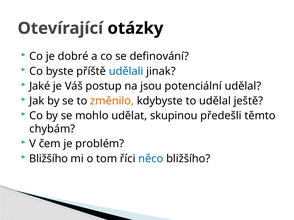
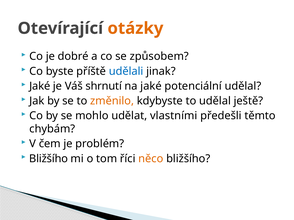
otázky colour: black -> orange
definování: definování -> způsobem
postup: postup -> shrnutí
na jsou: jsou -> jaké
skupinou: skupinou -> vlastními
něco colour: blue -> orange
